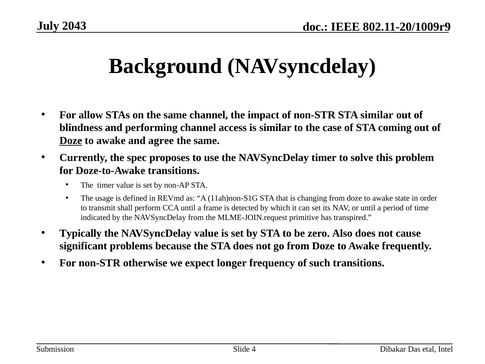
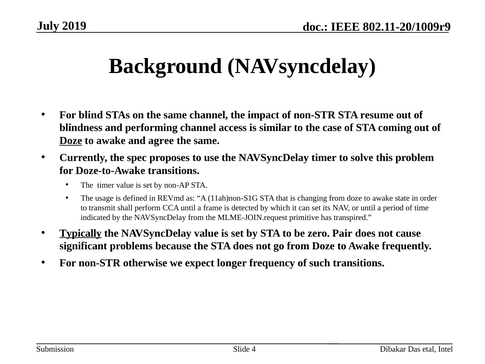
2043: 2043 -> 2019
allow: allow -> blind
STA similar: similar -> resume
Typically underline: none -> present
Also: Also -> Pair
